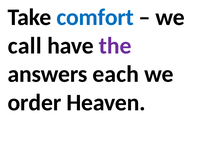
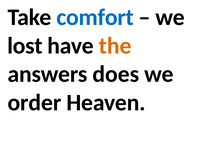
call: call -> lost
the colour: purple -> orange
each: each -> does
